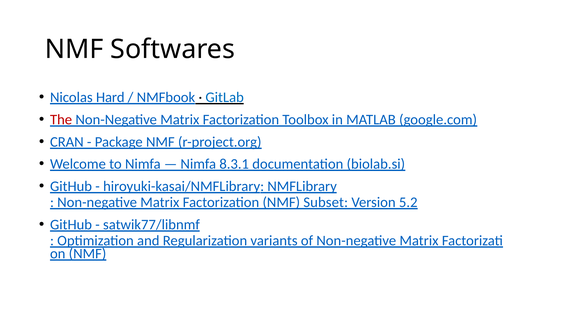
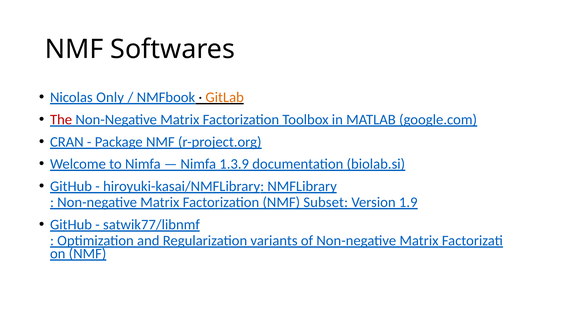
Hard: Hard -> Only
GitLab colour: blue -> orange
8.3.1: 8.3.1 -> 1.3.9
5.2: 5.2 -> 1.9
